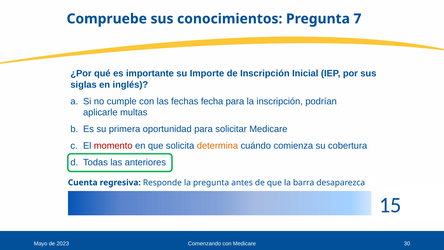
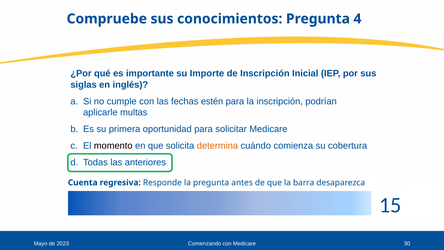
7: 7 -> 4
fecha: fecha -> estén
momento colour: red -> black
